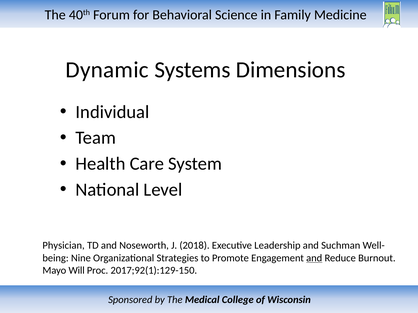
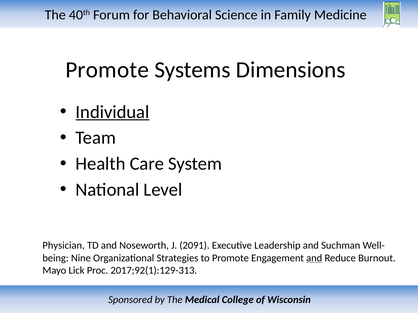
Dynamic at (107, 70): Dynamic -> Promote
Individual underline: none -> present
2018: 2018 -> 2091
Will: Will -> Lick
2017;92(1):129-150: 2017;92(1):129-150 -> 2017;92(1):129-313
